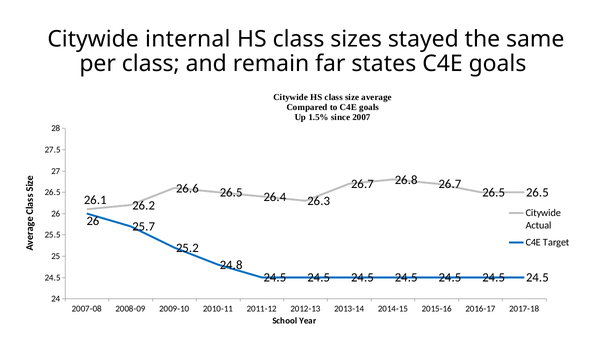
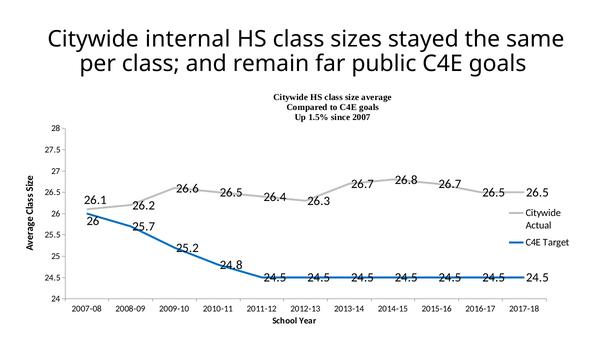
states: states -> public
